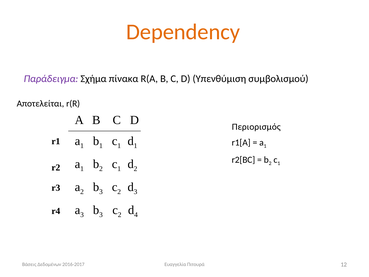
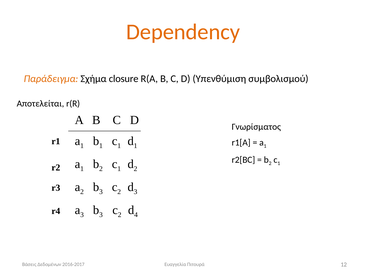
Παράδειγμα colour: purple -> orange
πίνακα: πίνακα -> closure
Περιορισμός: Περιορισμός -> Γνωρίσματος
